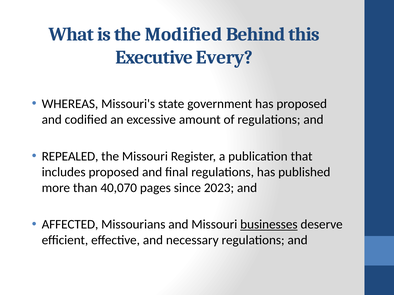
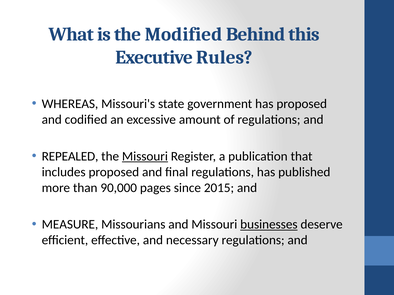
Every: Every -> Rules
Missouri at (145, 157) underline: none -> present
40,070: 40,070 -> 90,000
2023: 2023 -> 2015
AFFECTED: AFFECTED -> MEASURE
